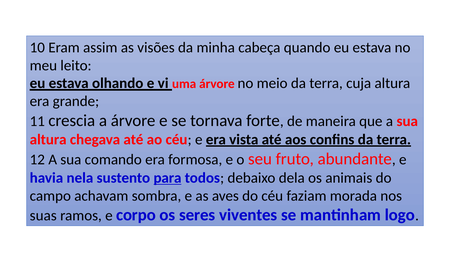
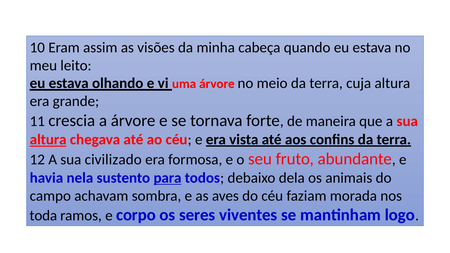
altura at (48, 140) underline: none -> present
comando: comando -> civilizado
suas: suas -> toda
